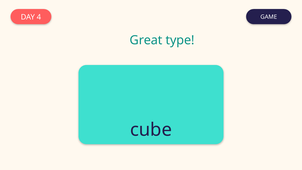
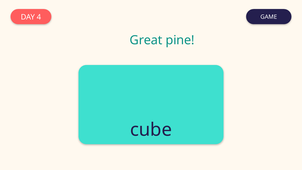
type: type -> pine
